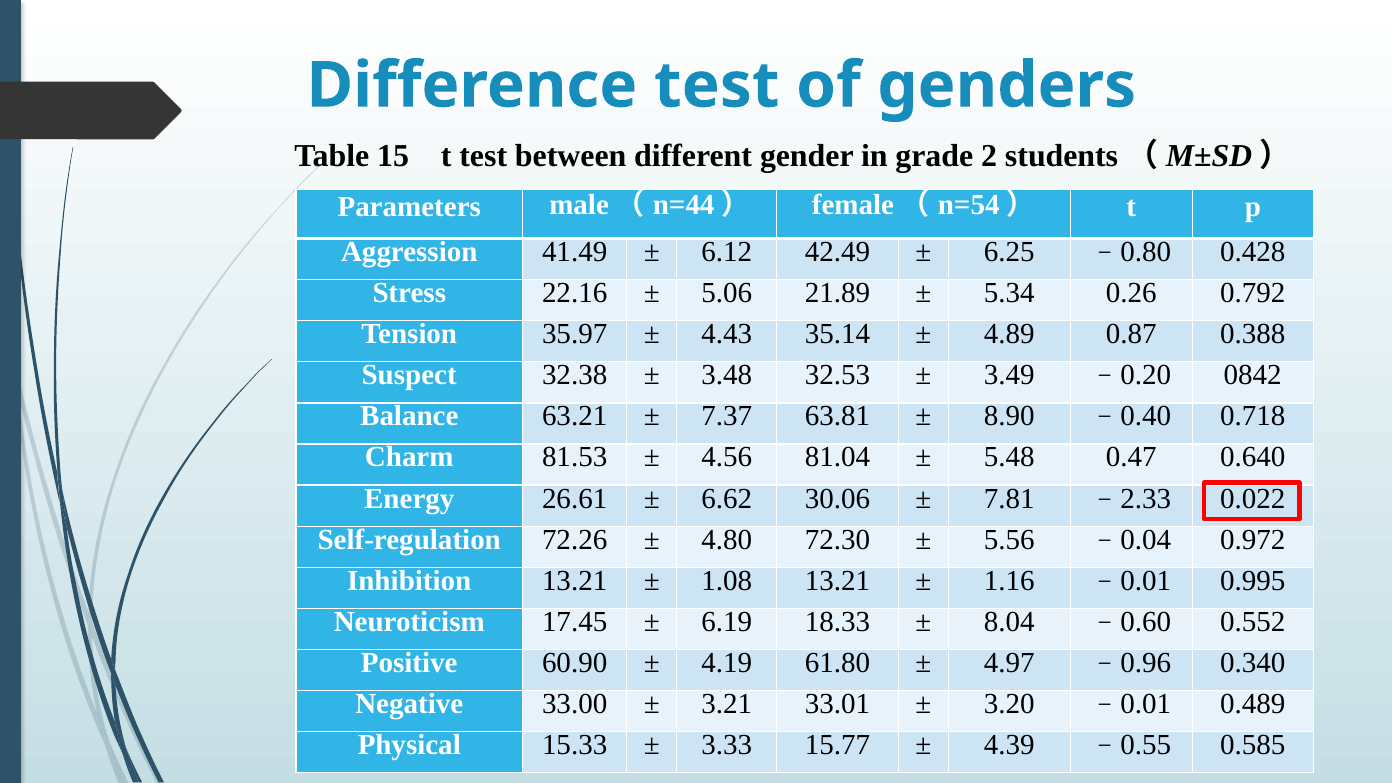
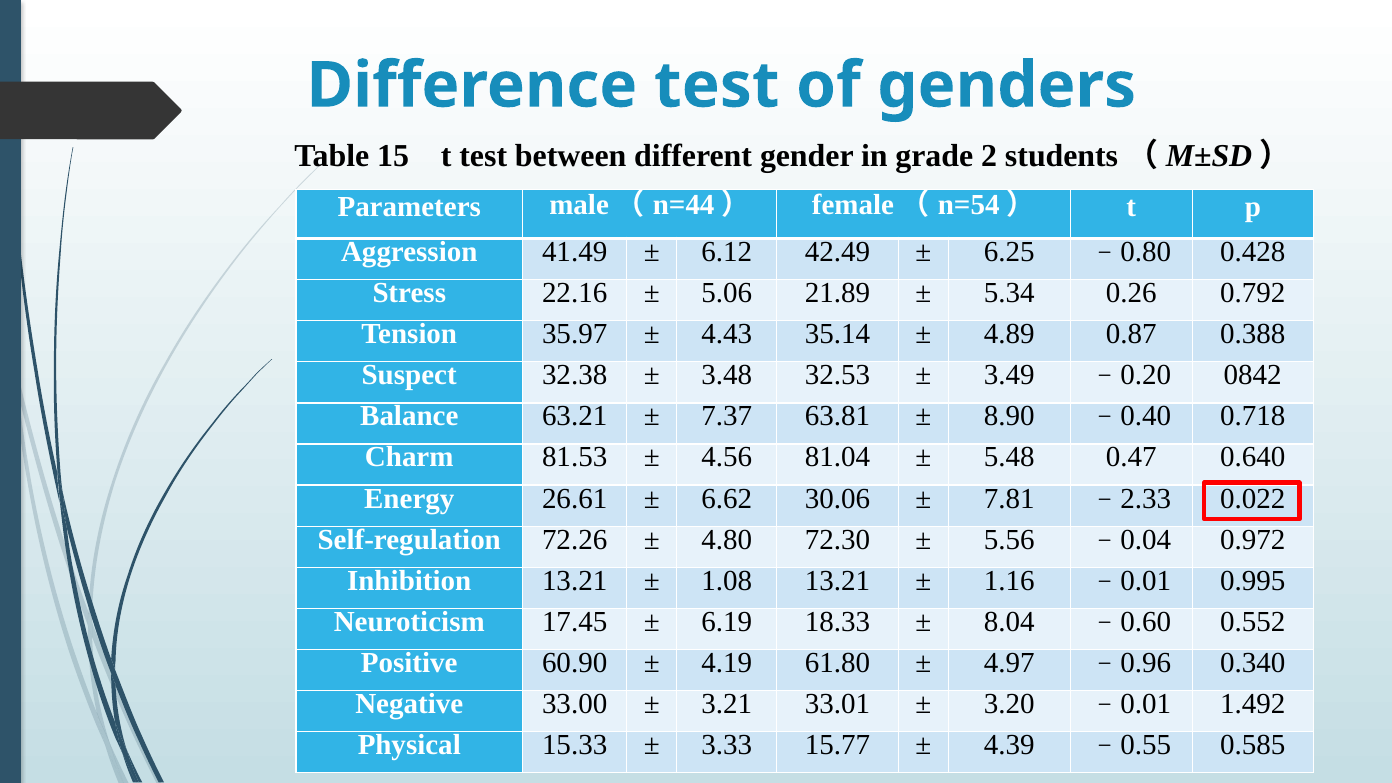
0.489: 0.489 -> 1.492
